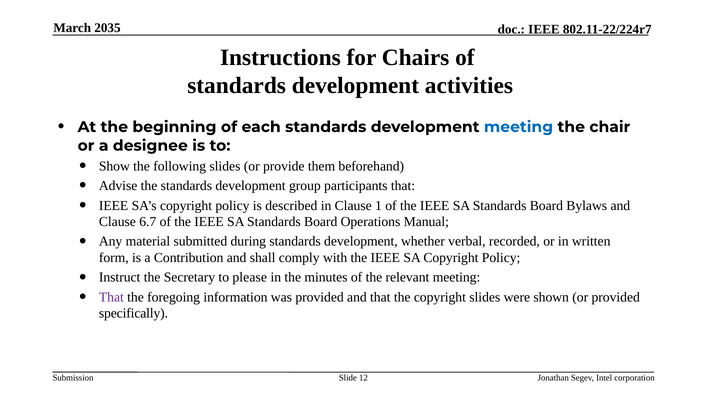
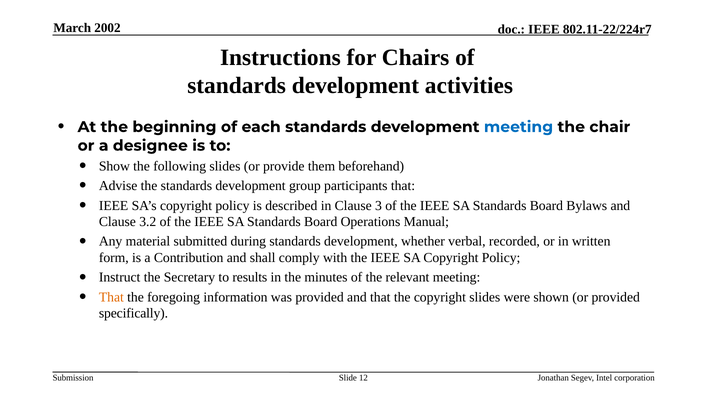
2035: 2035 -> 2002
1: 1 -> 3
6.7: 6.7 -> 3.2
please: please -> results
That at (111, 297) colour: purple -> orange
